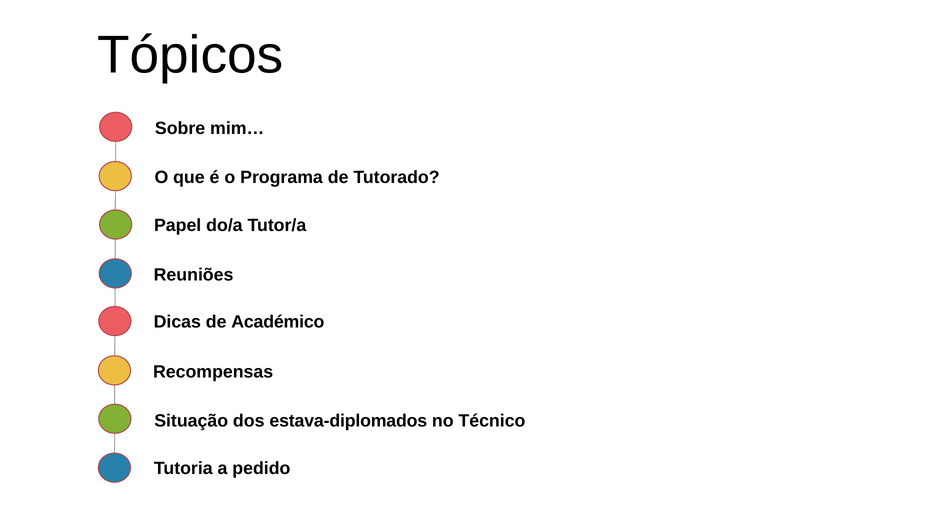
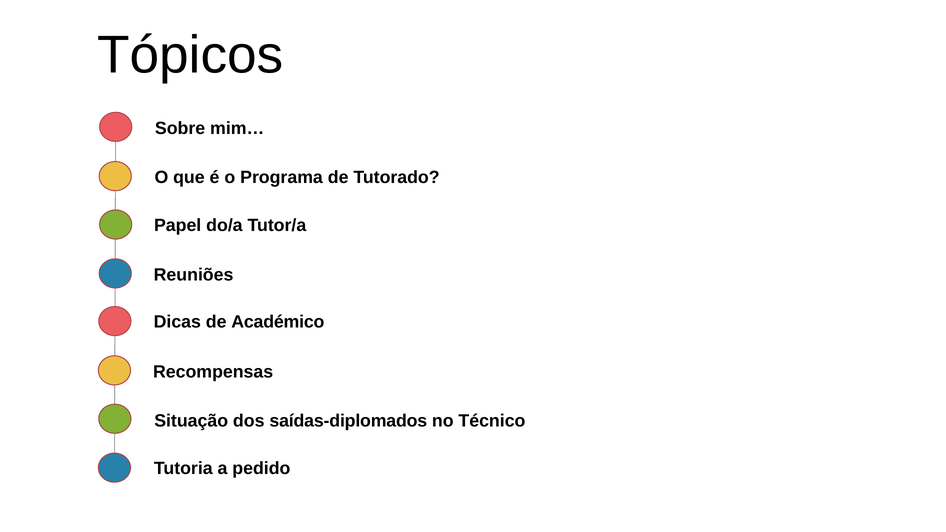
estava-diplomados: estava-diplomados -> saídas-diplomados
